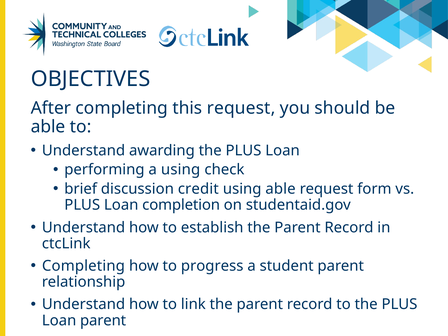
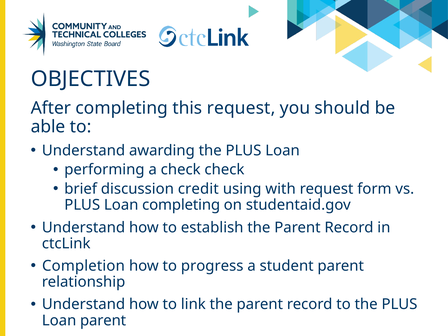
a using: using -> check
using able: able -> with
Loan completion: completion -> completing
Completing at (83, 266): Completing -> Completion
